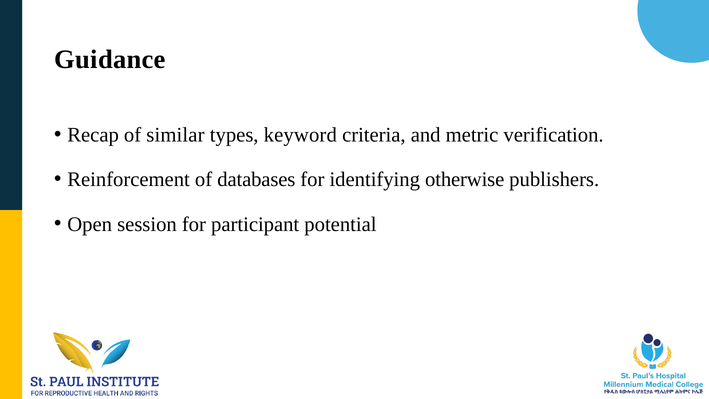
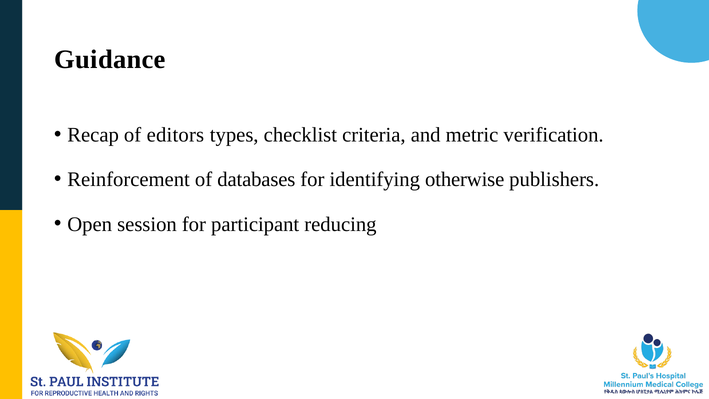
similar: similar -> editors
keyword: keyword -> checklist
potential: potential -> reducing
